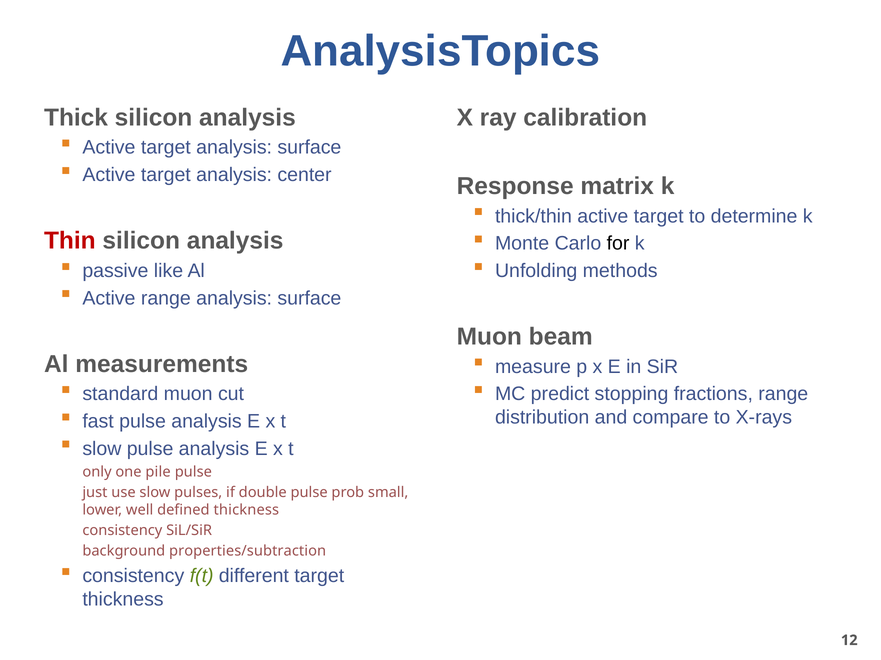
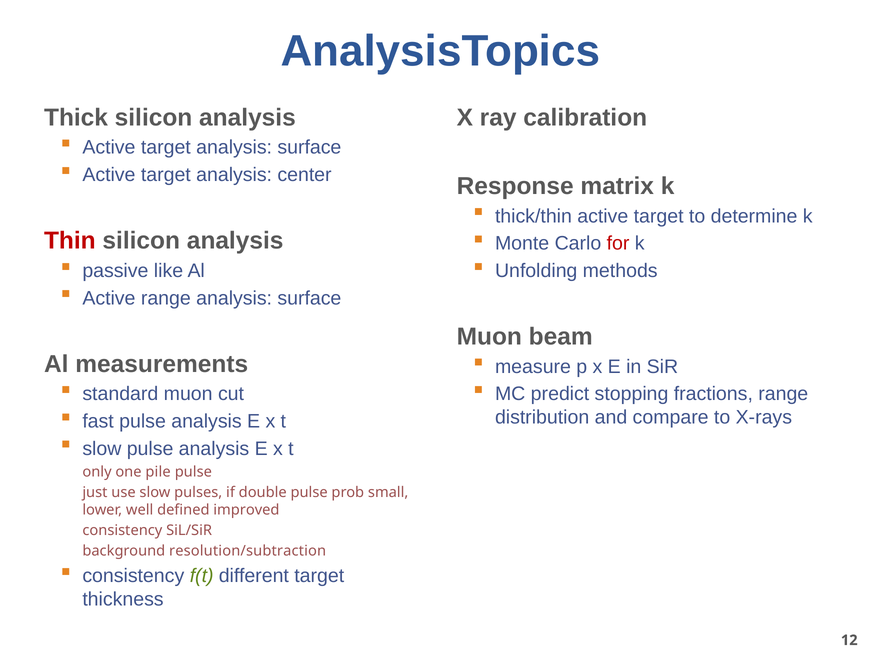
for colour: black -> red
defined thickness: thickness -> improved
properties/subtraction: properties/subtraction -> resolution/subtraction
